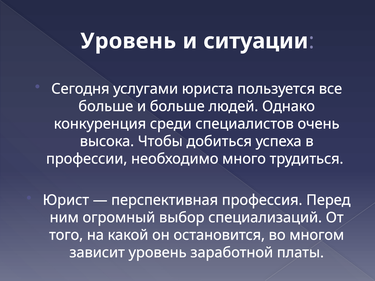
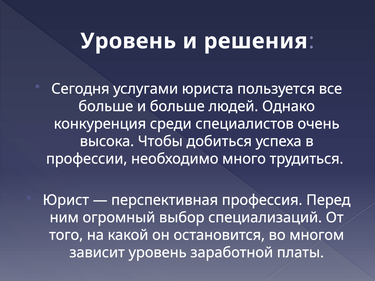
ситуации: ситуации -> решения
